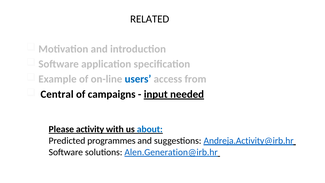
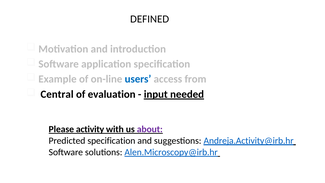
RELATED: RELATED -> DEFINED
campaigns: campaigns -> evaluation
about colour: blue -> purple
Predicted programmes: programmes -> specification
Alen.Generation@irb.hr: Alen.Generation@irb.hr -> Alen.Microscopy@irb.hr
